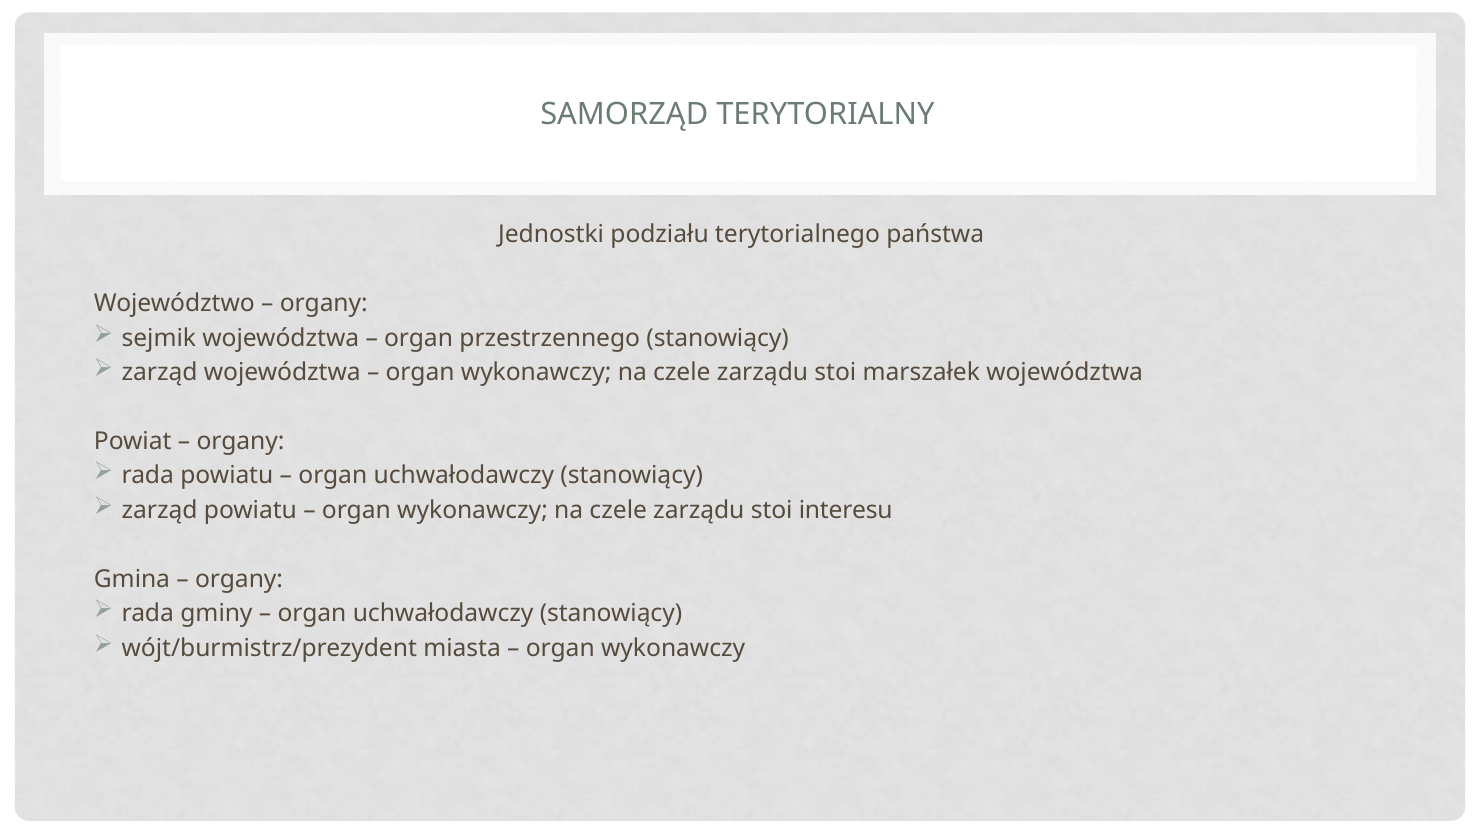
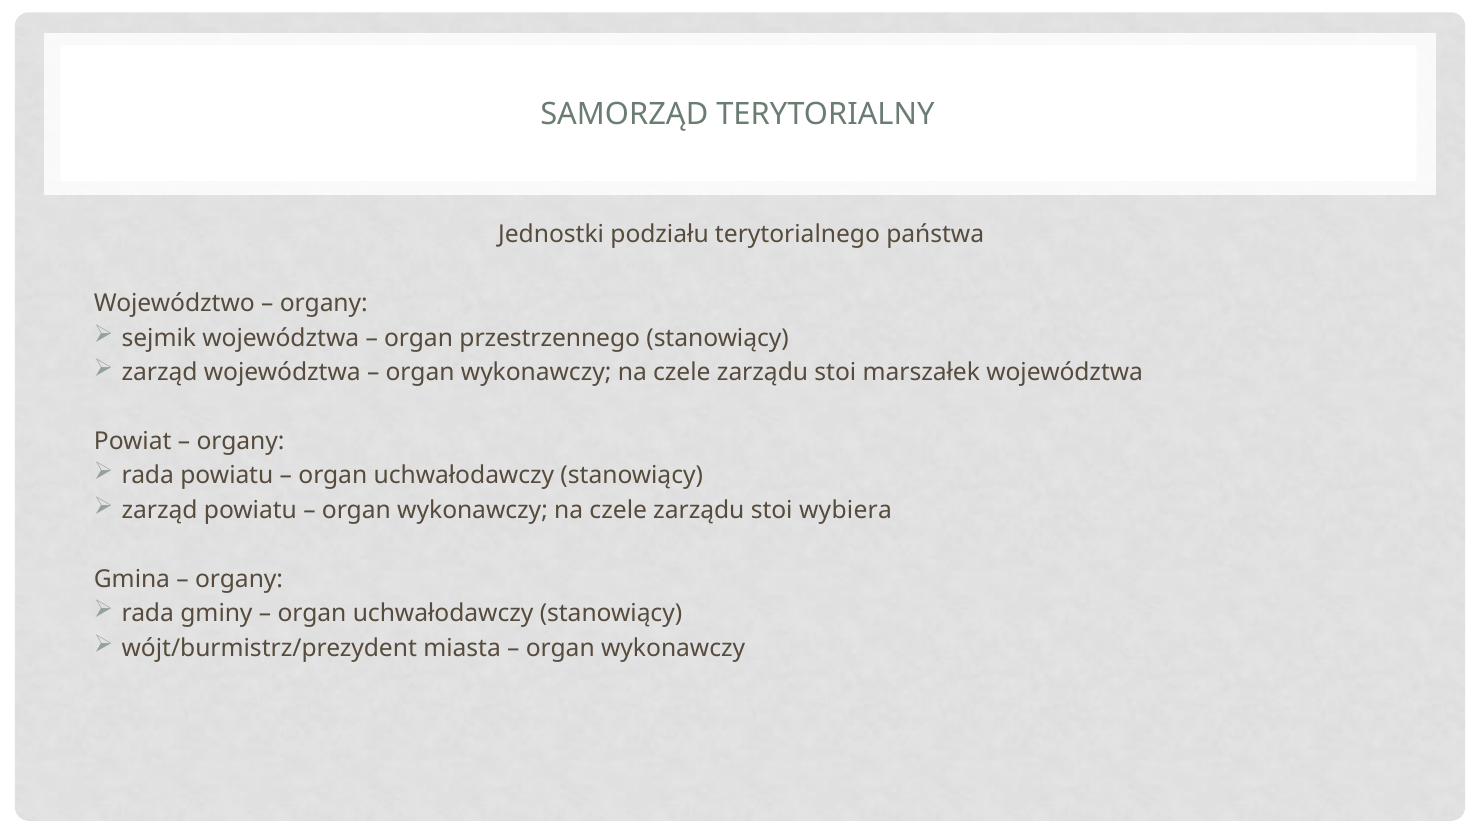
interesu: interesu -> wybiera
